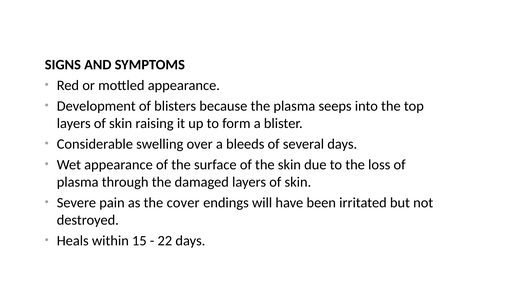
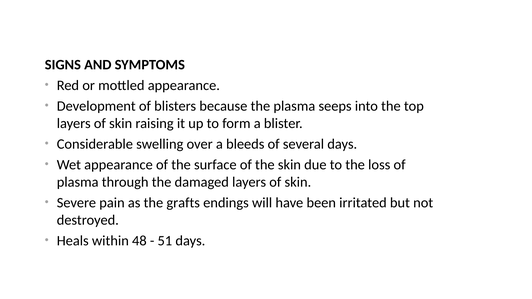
cover: cover -> grafts
15: 15 -> 48
22: 22 -> 51
